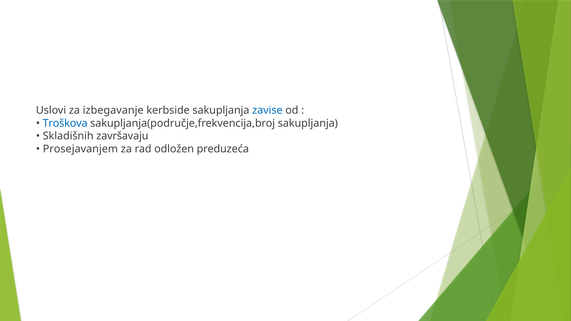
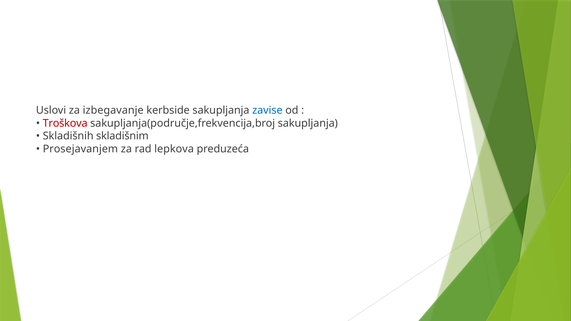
Troškova colour: blue -> red
završavaju: završavaju -> skladišnim
odložen: odložen -> lepkova
